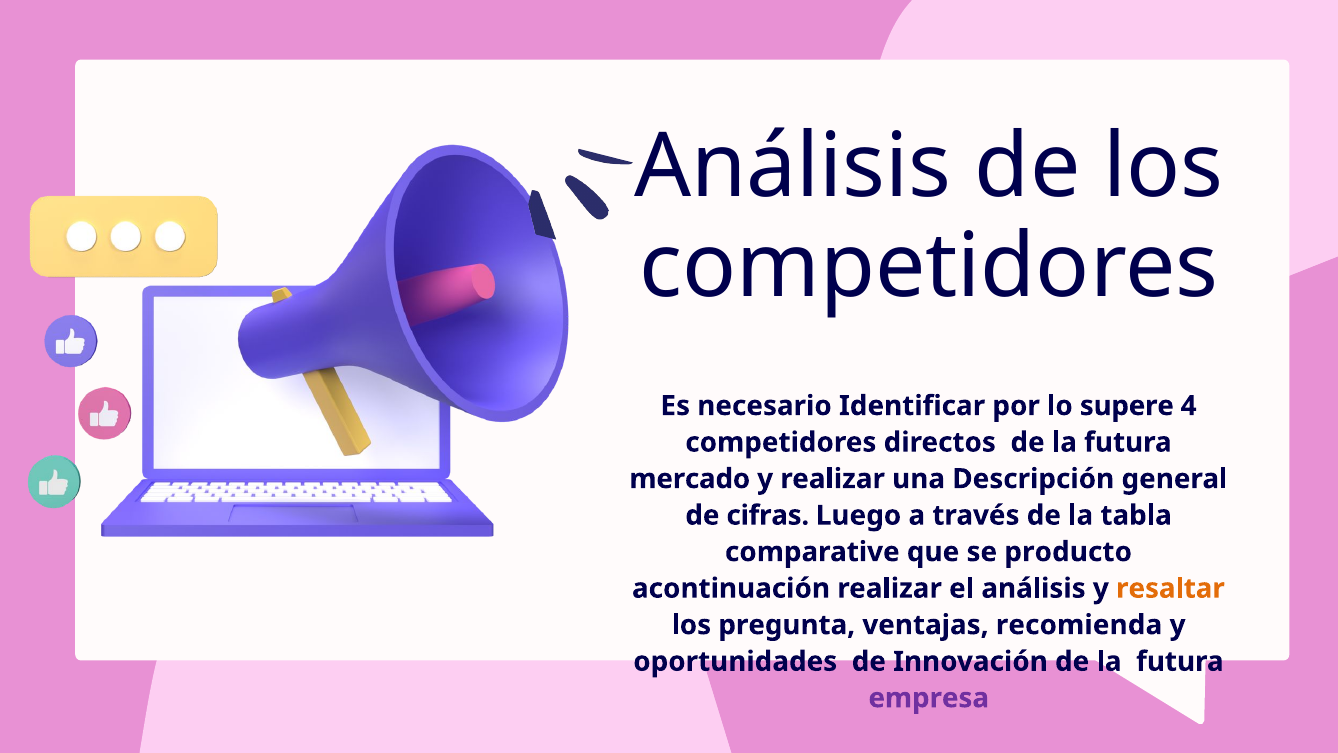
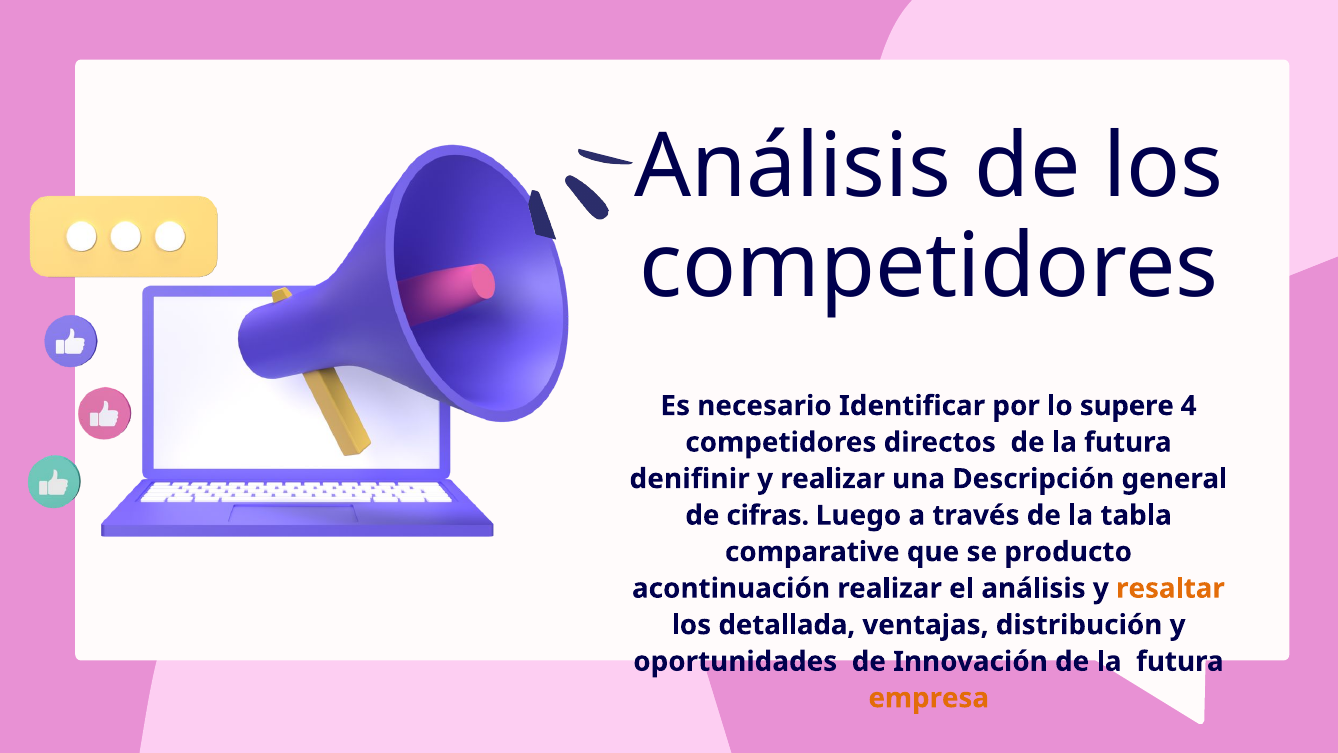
mercado: mercado -> denifinir
pregunta: pregunta -> detallada
recomienda: recomienda -> distribución
empresa colour: purple -> orange
